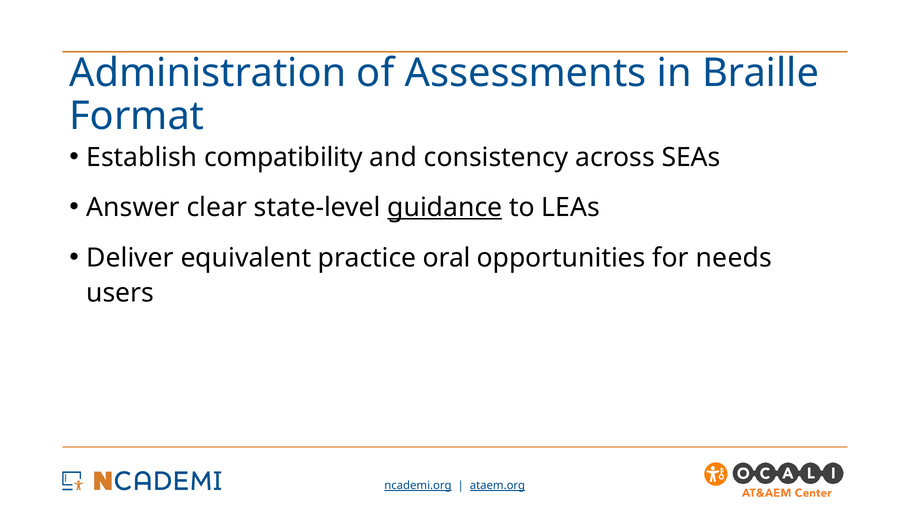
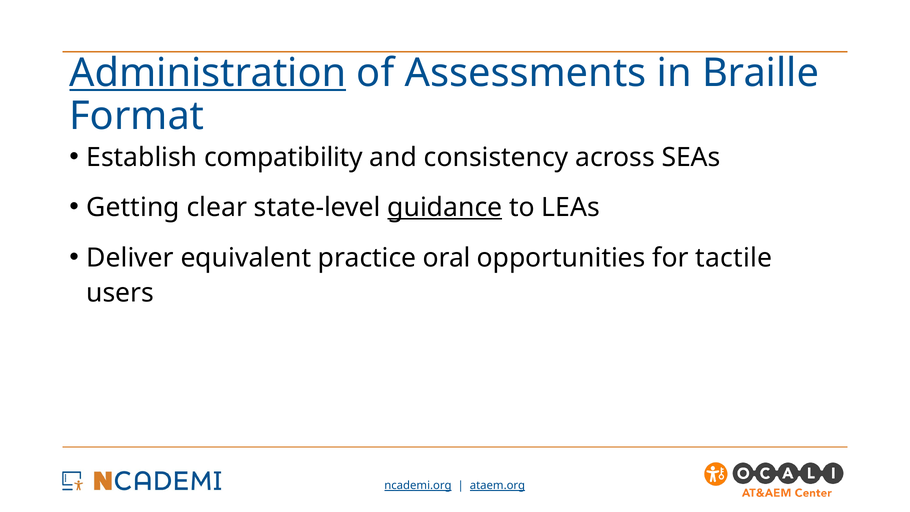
Administration underline: none -> present
Answer: Answer -> Getting
needs: needs -> tactile
